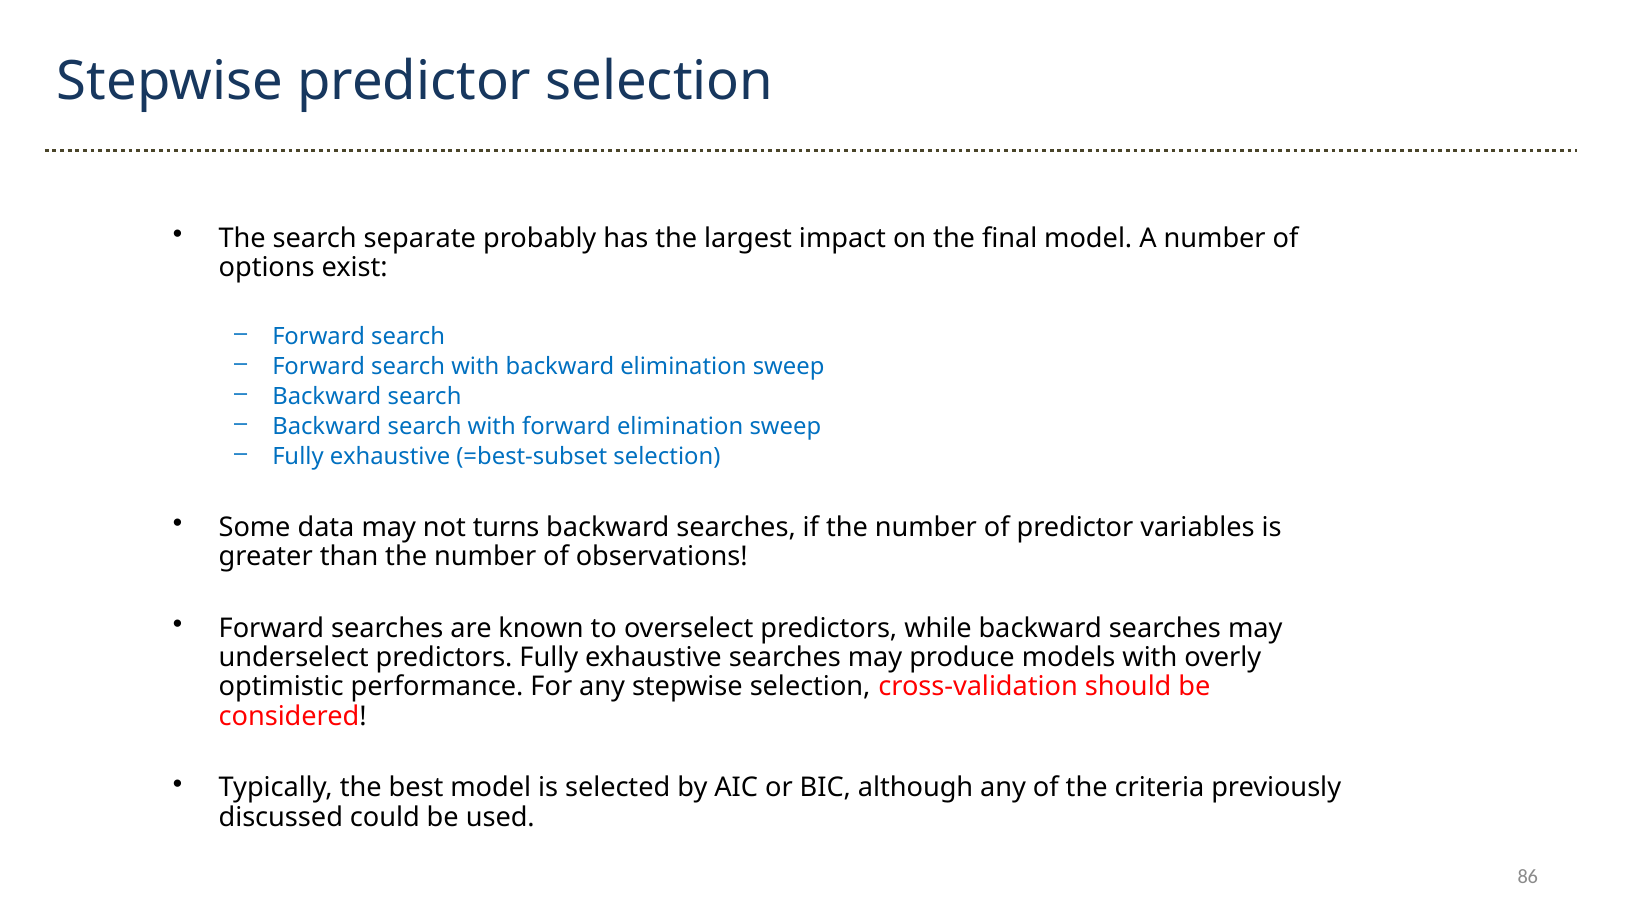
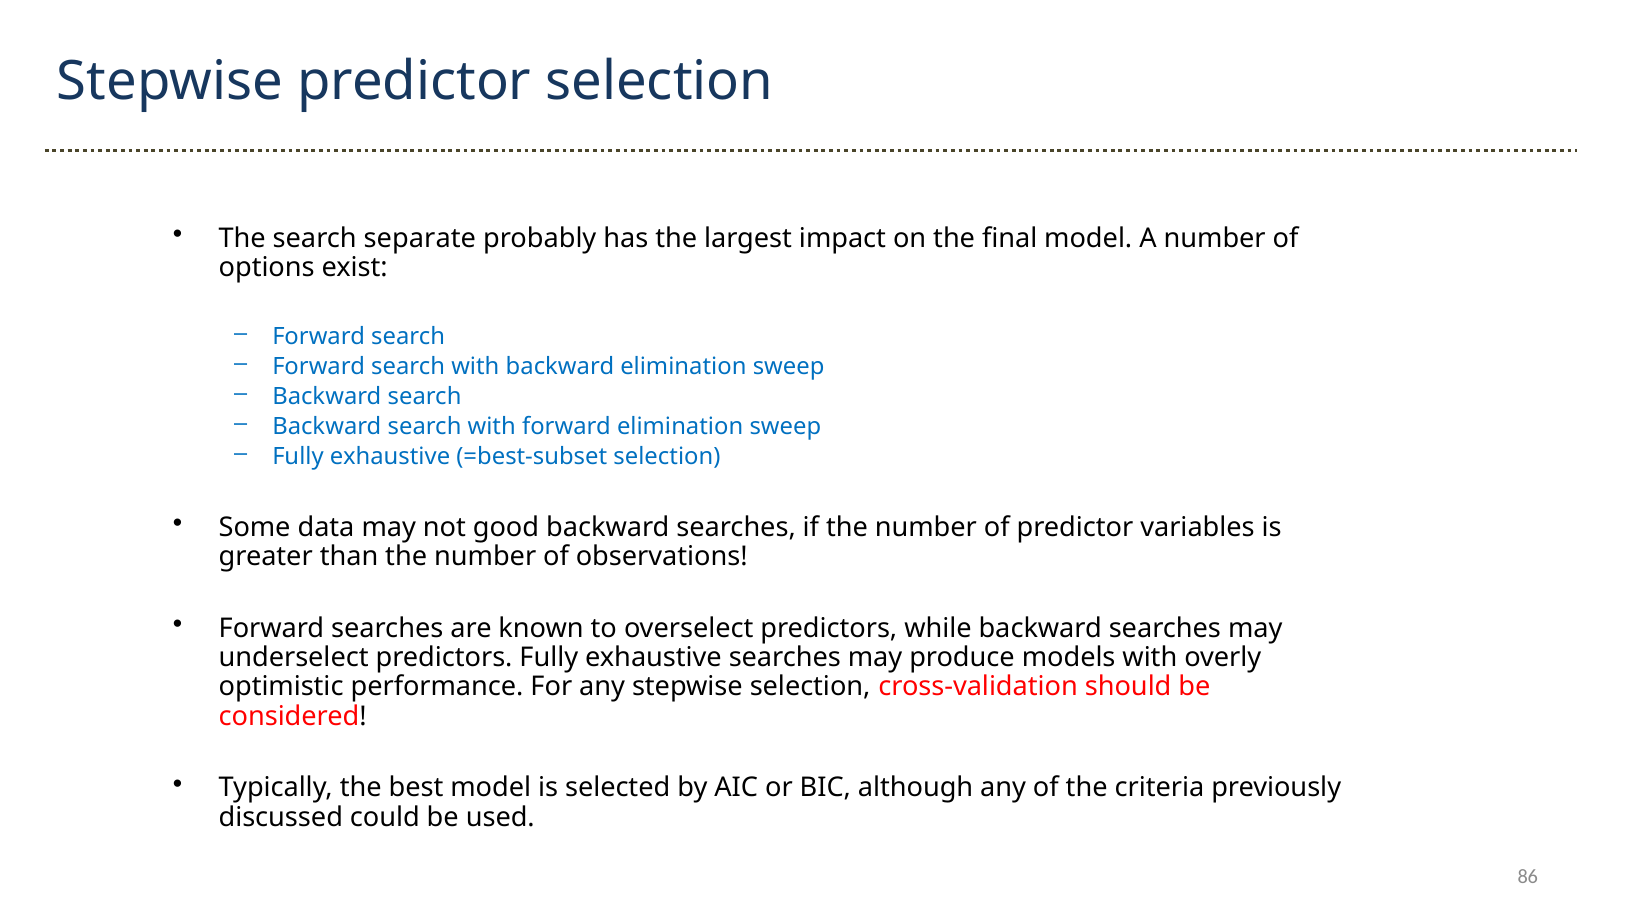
turns: turns -> good
